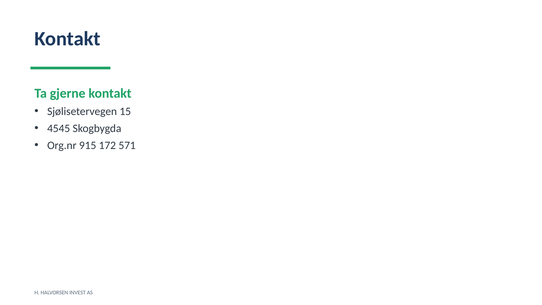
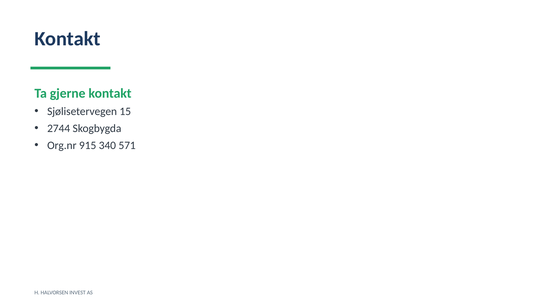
4545: 4545 -> 2744
172: 172 -> 340
